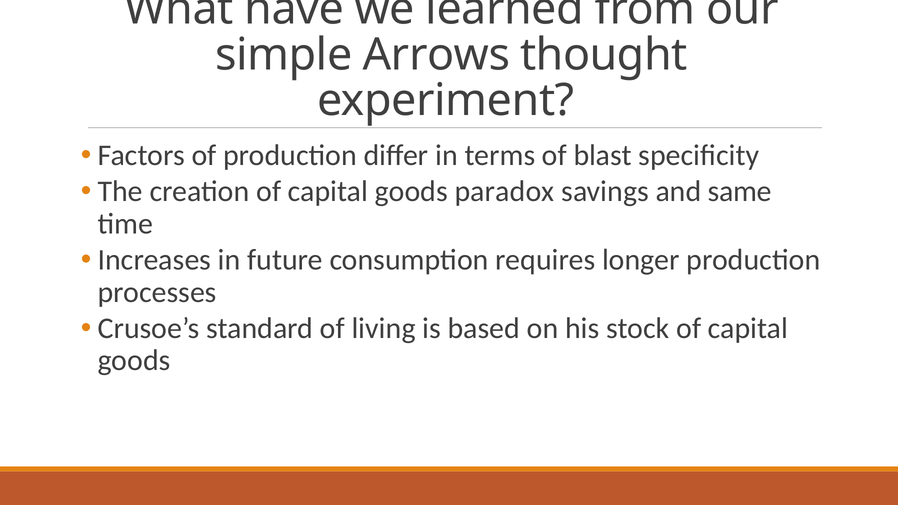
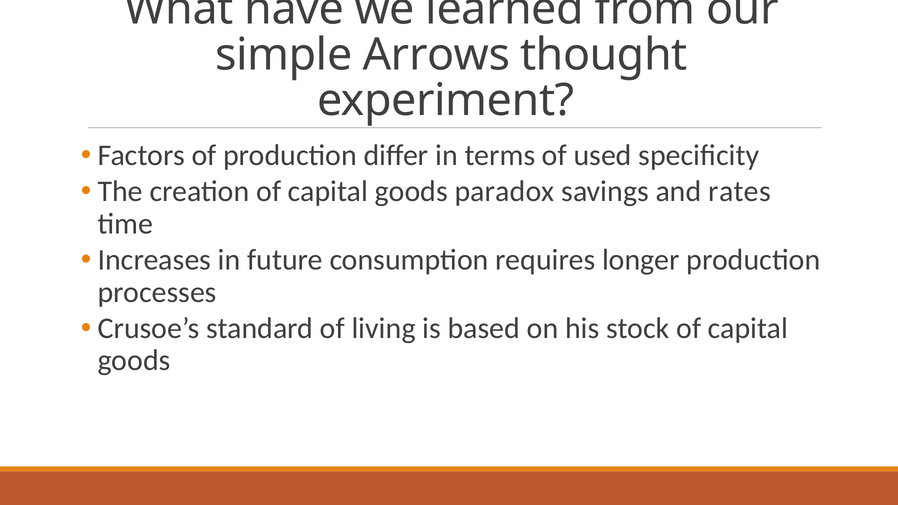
blast: blast -> used
same: same -> rates
